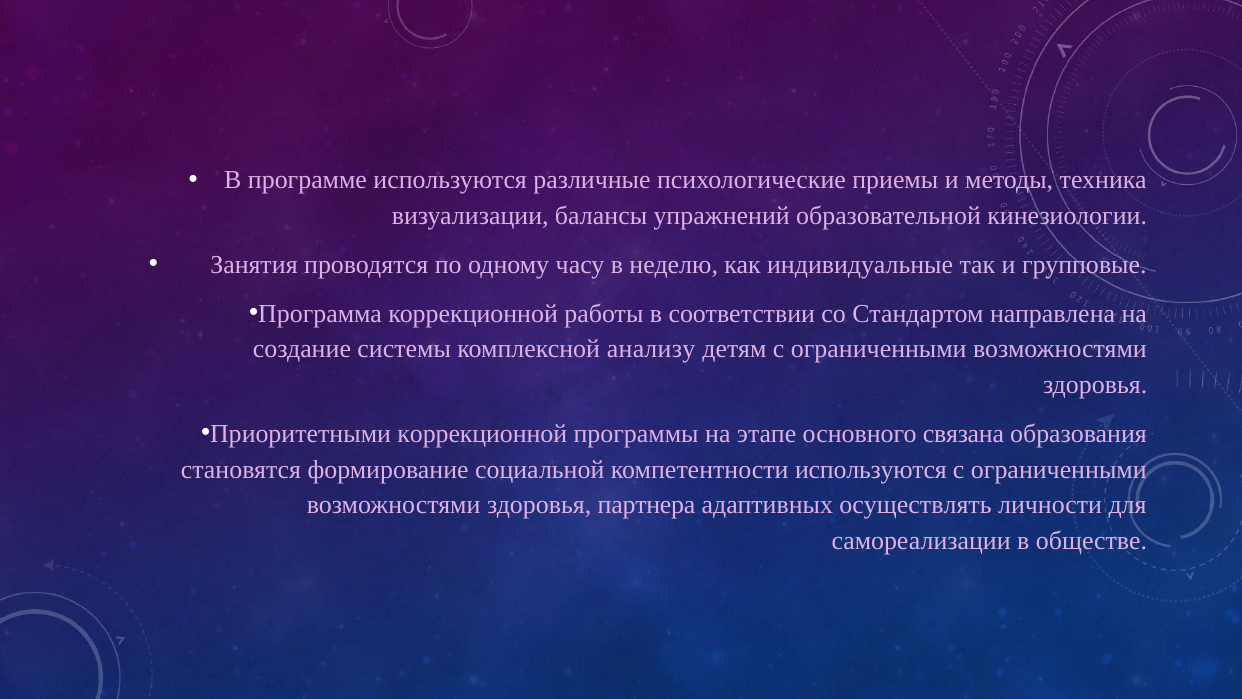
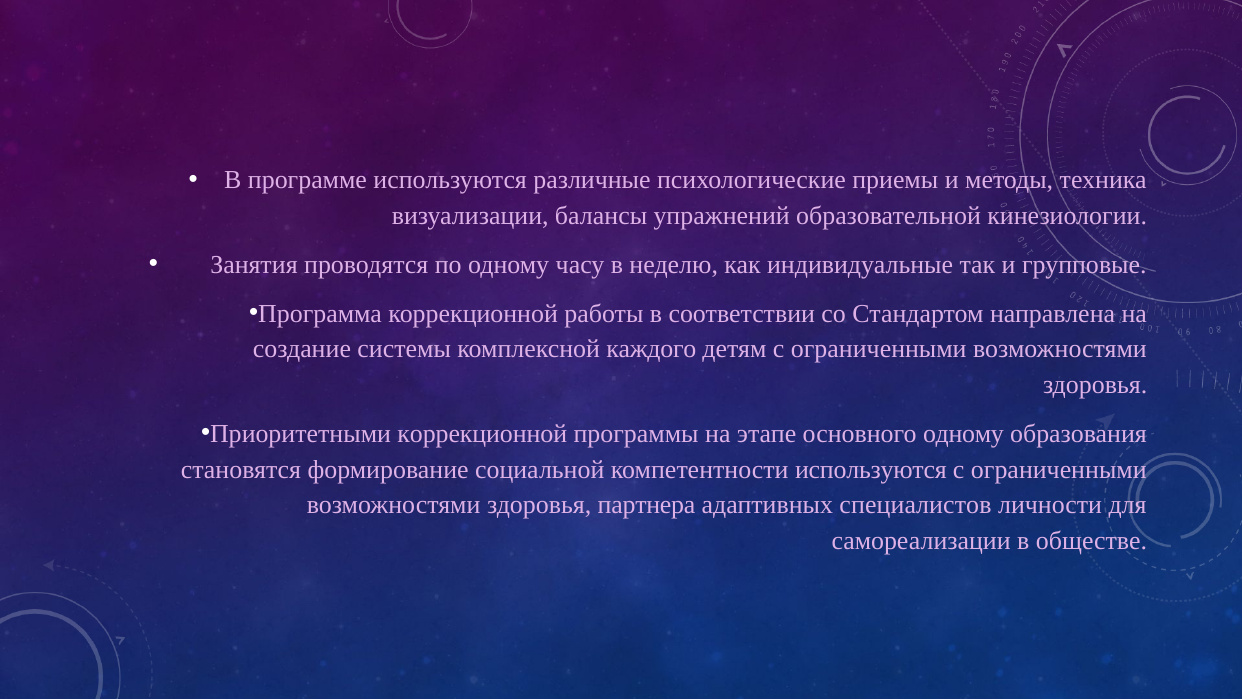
анализу: анализу -> каждого
основного связана: связана -> одному
осуществлять: осуществлять -> специалистов
